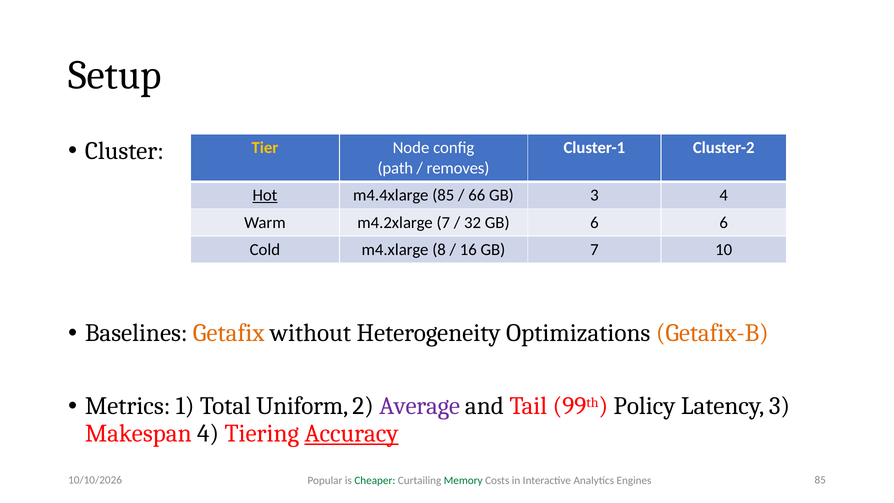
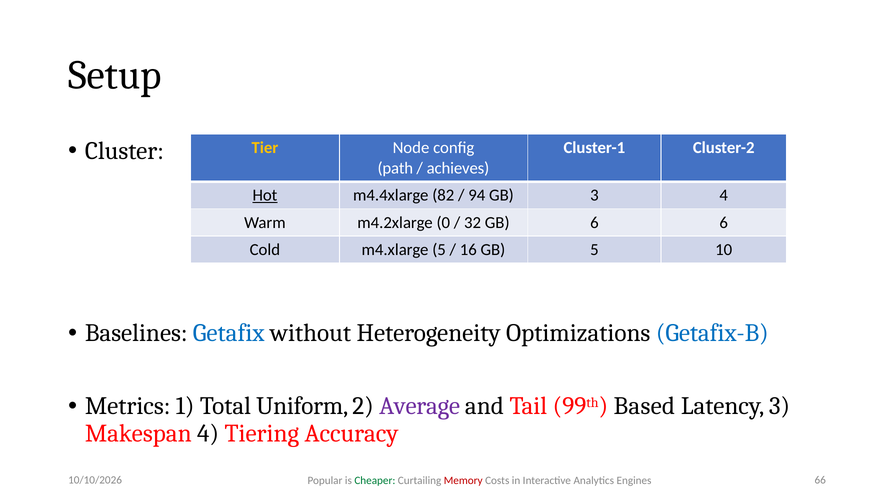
removes: removes -> achieves
m4.4xlarge 85: 85 -> 82
66: 66 -> 94
m4.2xlarge 7: 7 -> 0
m4.xlarge 8: 8 -> 5
GB 7: 7 -> 5
Getafix colour: orange -> blue
Getafix-B colour: orange -> blue
Policy: Policy -> Based
Accuracy underline: present -> none
85 at (820, 480): 85 -> 66
Memory colour: green -> red
